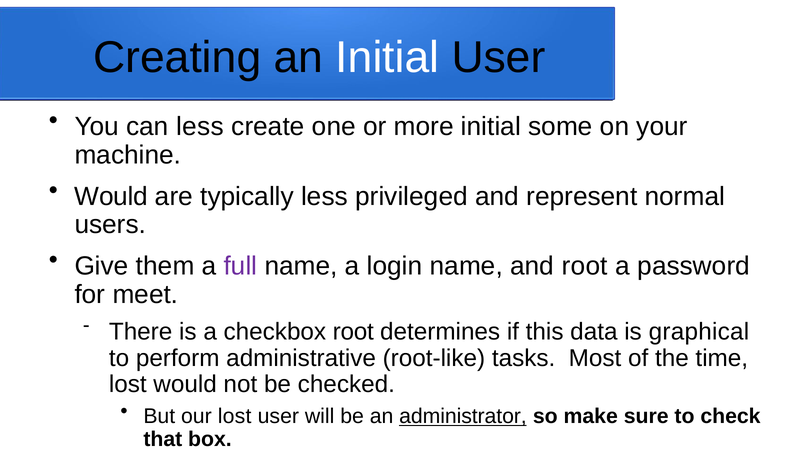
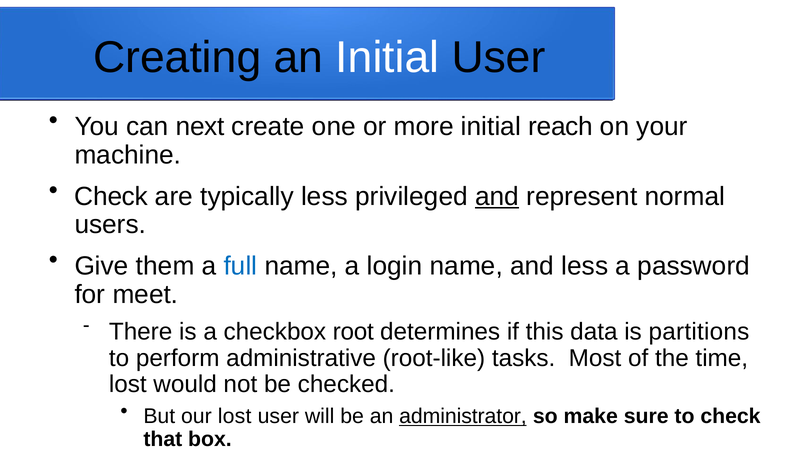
can less: less -> next
some: some -> reach
Would at (111, 196): Would -> Check
and at (497, 196) underline: none -> present
full colour: purple -> blue
and root: root -> less
graphical: graphical -> partitions
